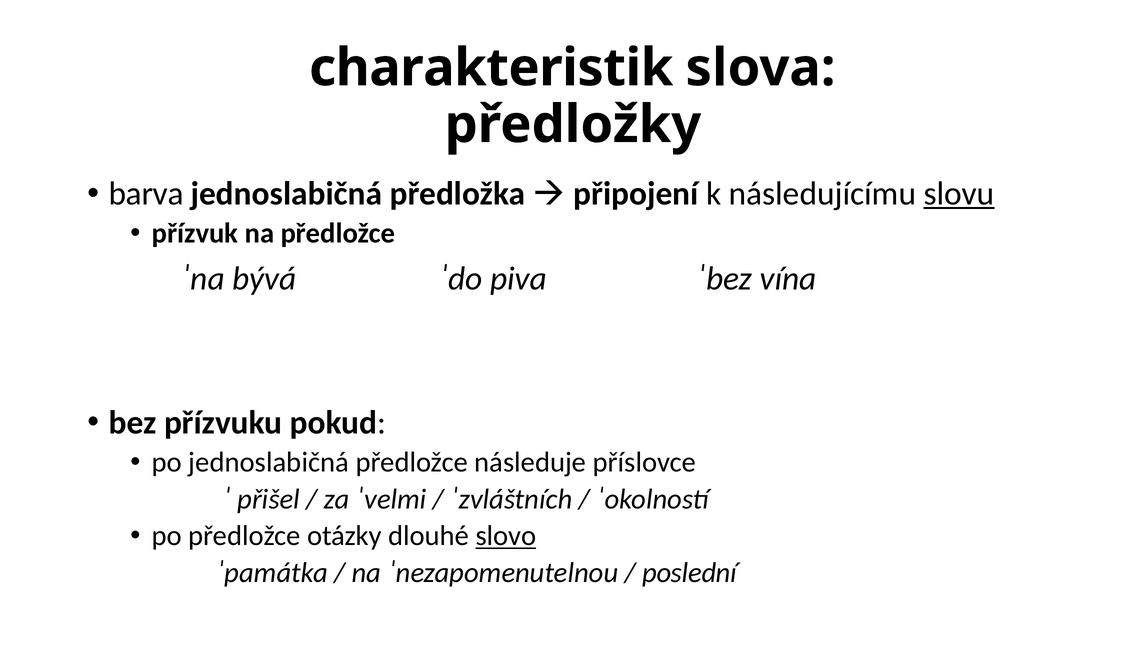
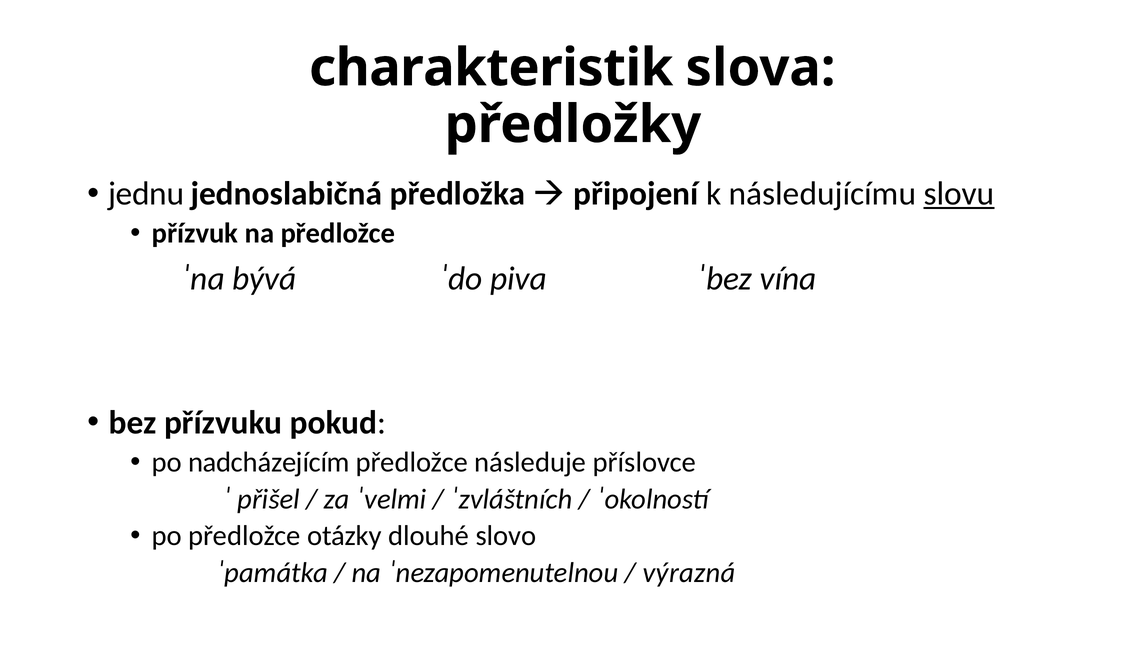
barva: barva -> jednu
po jednoslabičná: jednoslabičná -> nadcházejícím
slovo underline: present -> none
poslední: poslední -> výrazná
